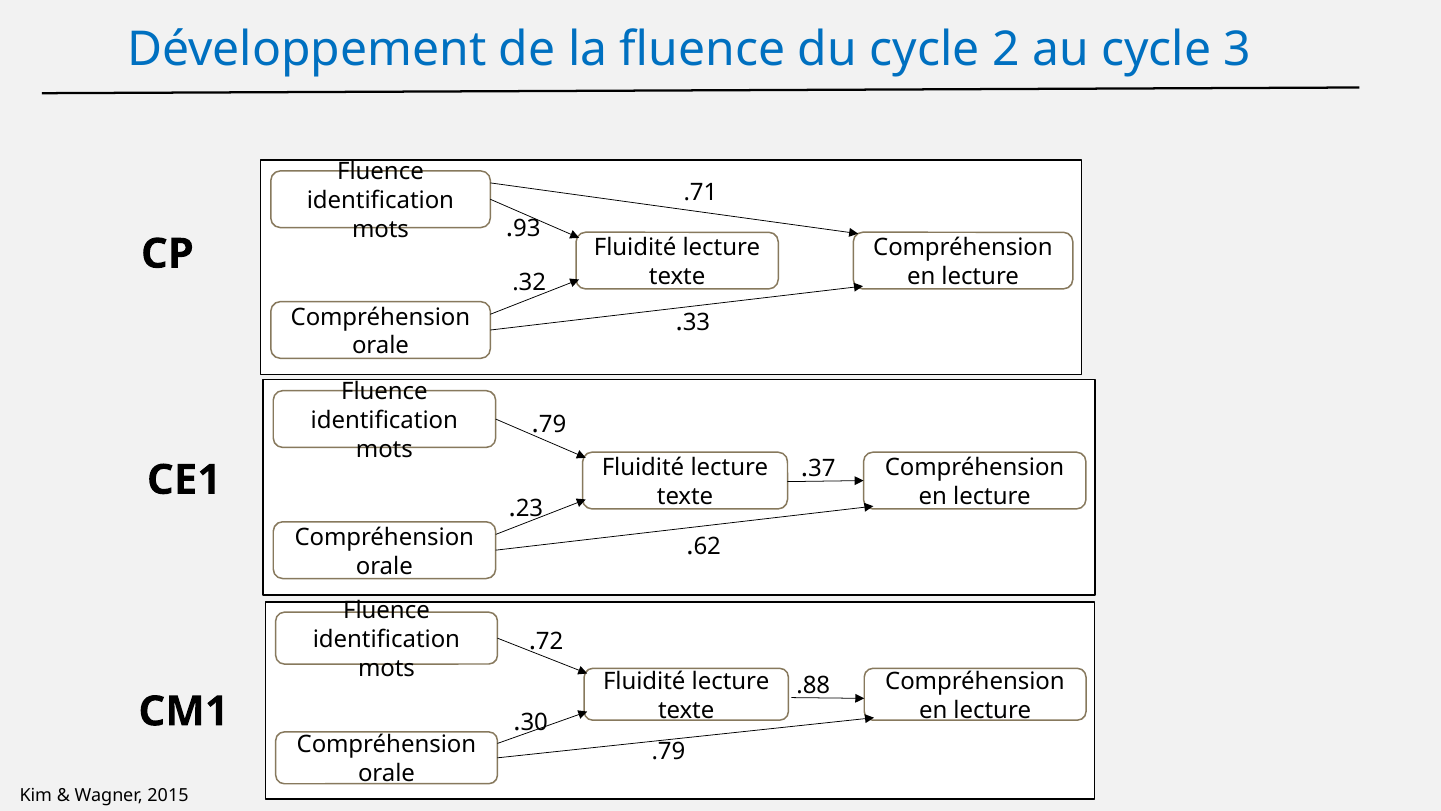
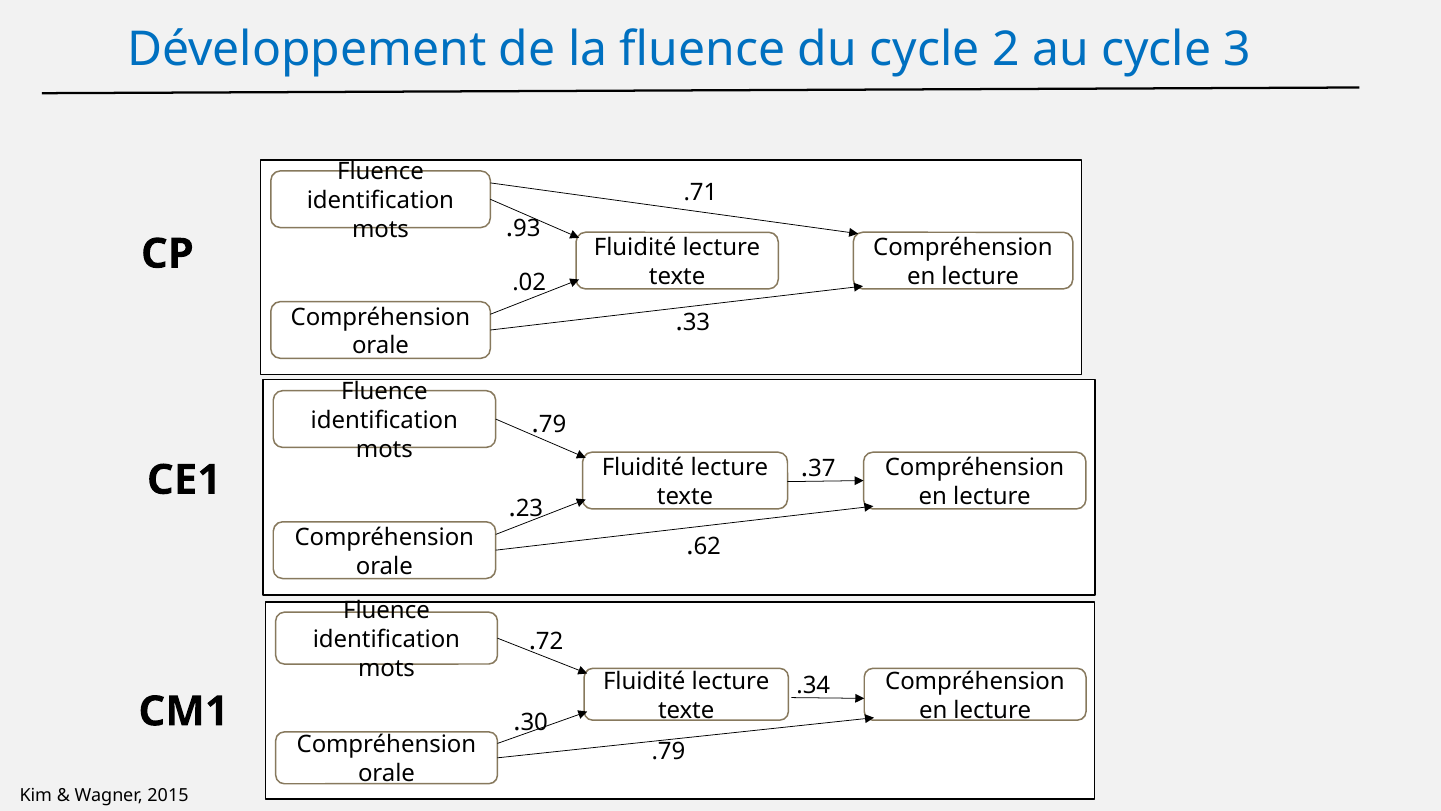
.32: .32 -> .02
.88: .88 -> .34
